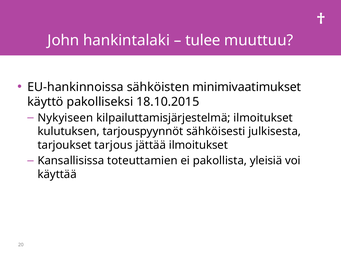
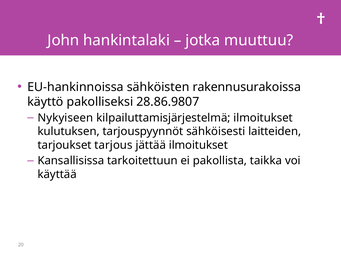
tulee: tulee -> jotka
minimivaatimukset: minimivaatimukset -> rakennusurakoissa
18.10.2015: 18.10.2015 -> 28.86.9807
julkisesta: julkisesta -> laitteiden
toteuttamien: toteuttamien -> tarkoitettuun
yleisiä: yleisiä -> taikka
